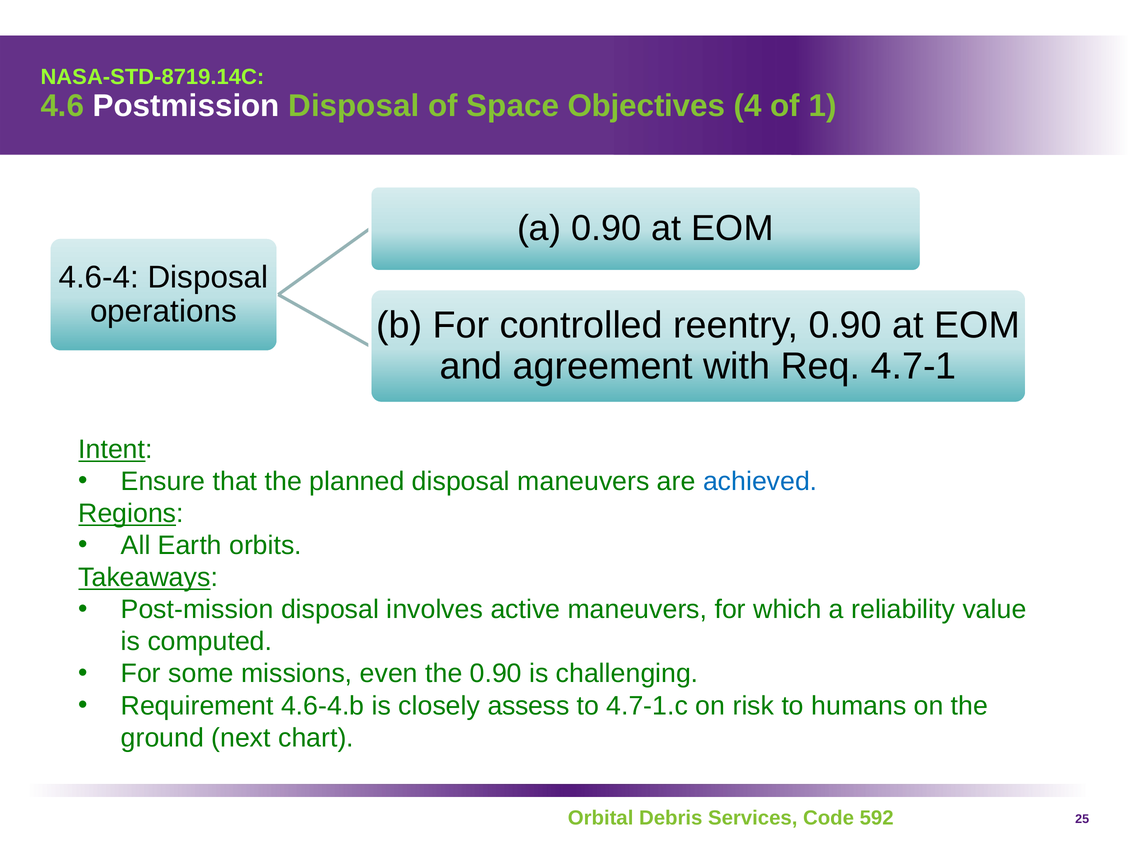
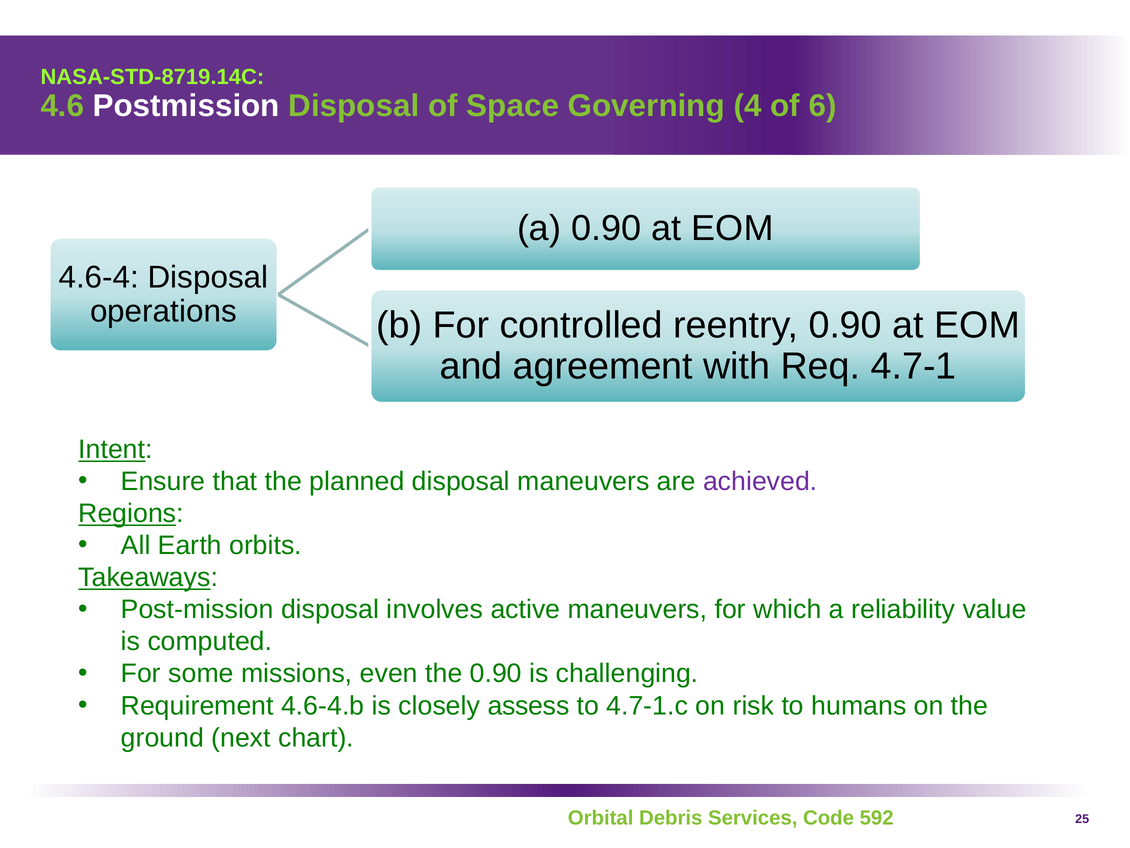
Objectives: Objectives -> Governing
1: 1 -> 6
achieved colour: blue -> purple
